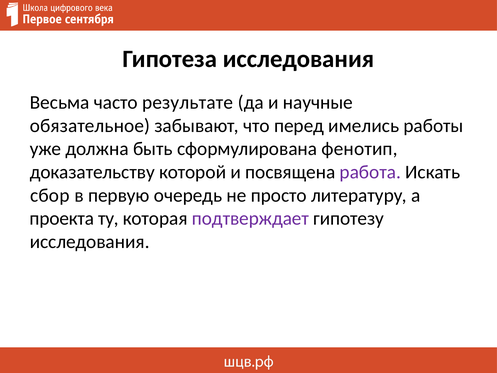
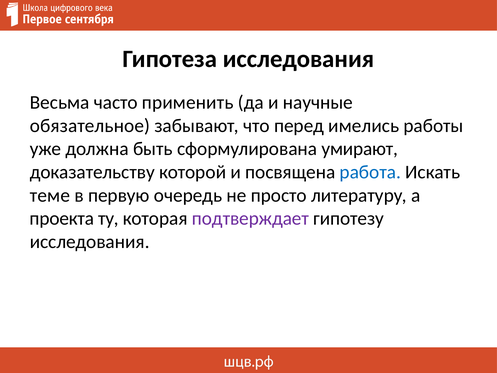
результате: результате -> применить
фенотип: фенотип -> умирают
работа colour: purple -> blue
сбор: сбор -> теме
